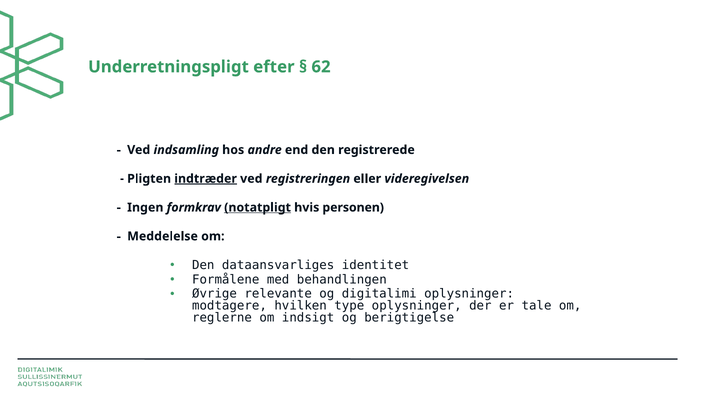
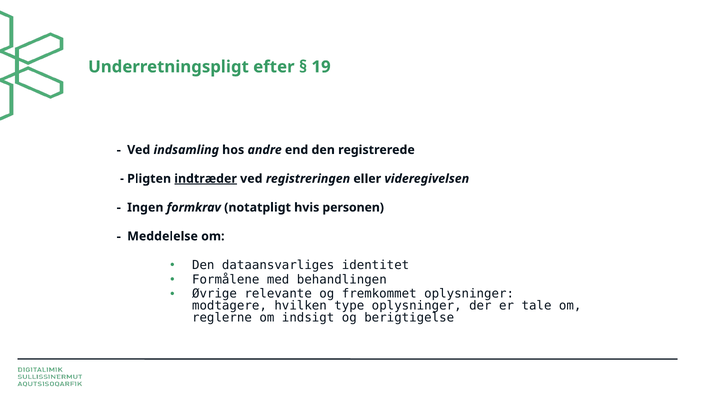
62: 62 -> 19
notatpligt underline: present -> none
digitalimi: digitalimi -> fremkommet
